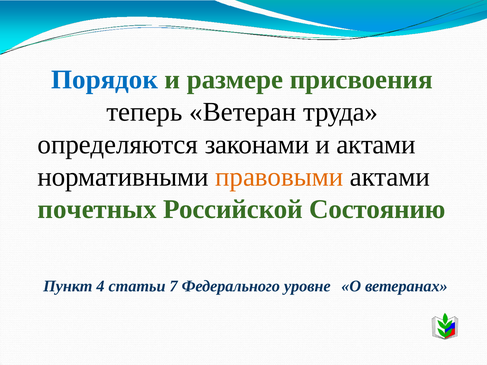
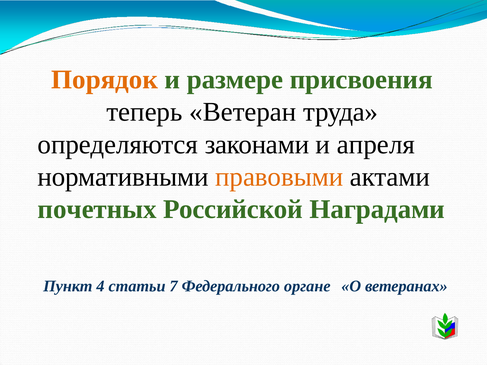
Порядок colour: blue -> orange
и актами: актами -> апреля
Состоянию: Состоянию -> Наградами
уровне: уровне -> органе
